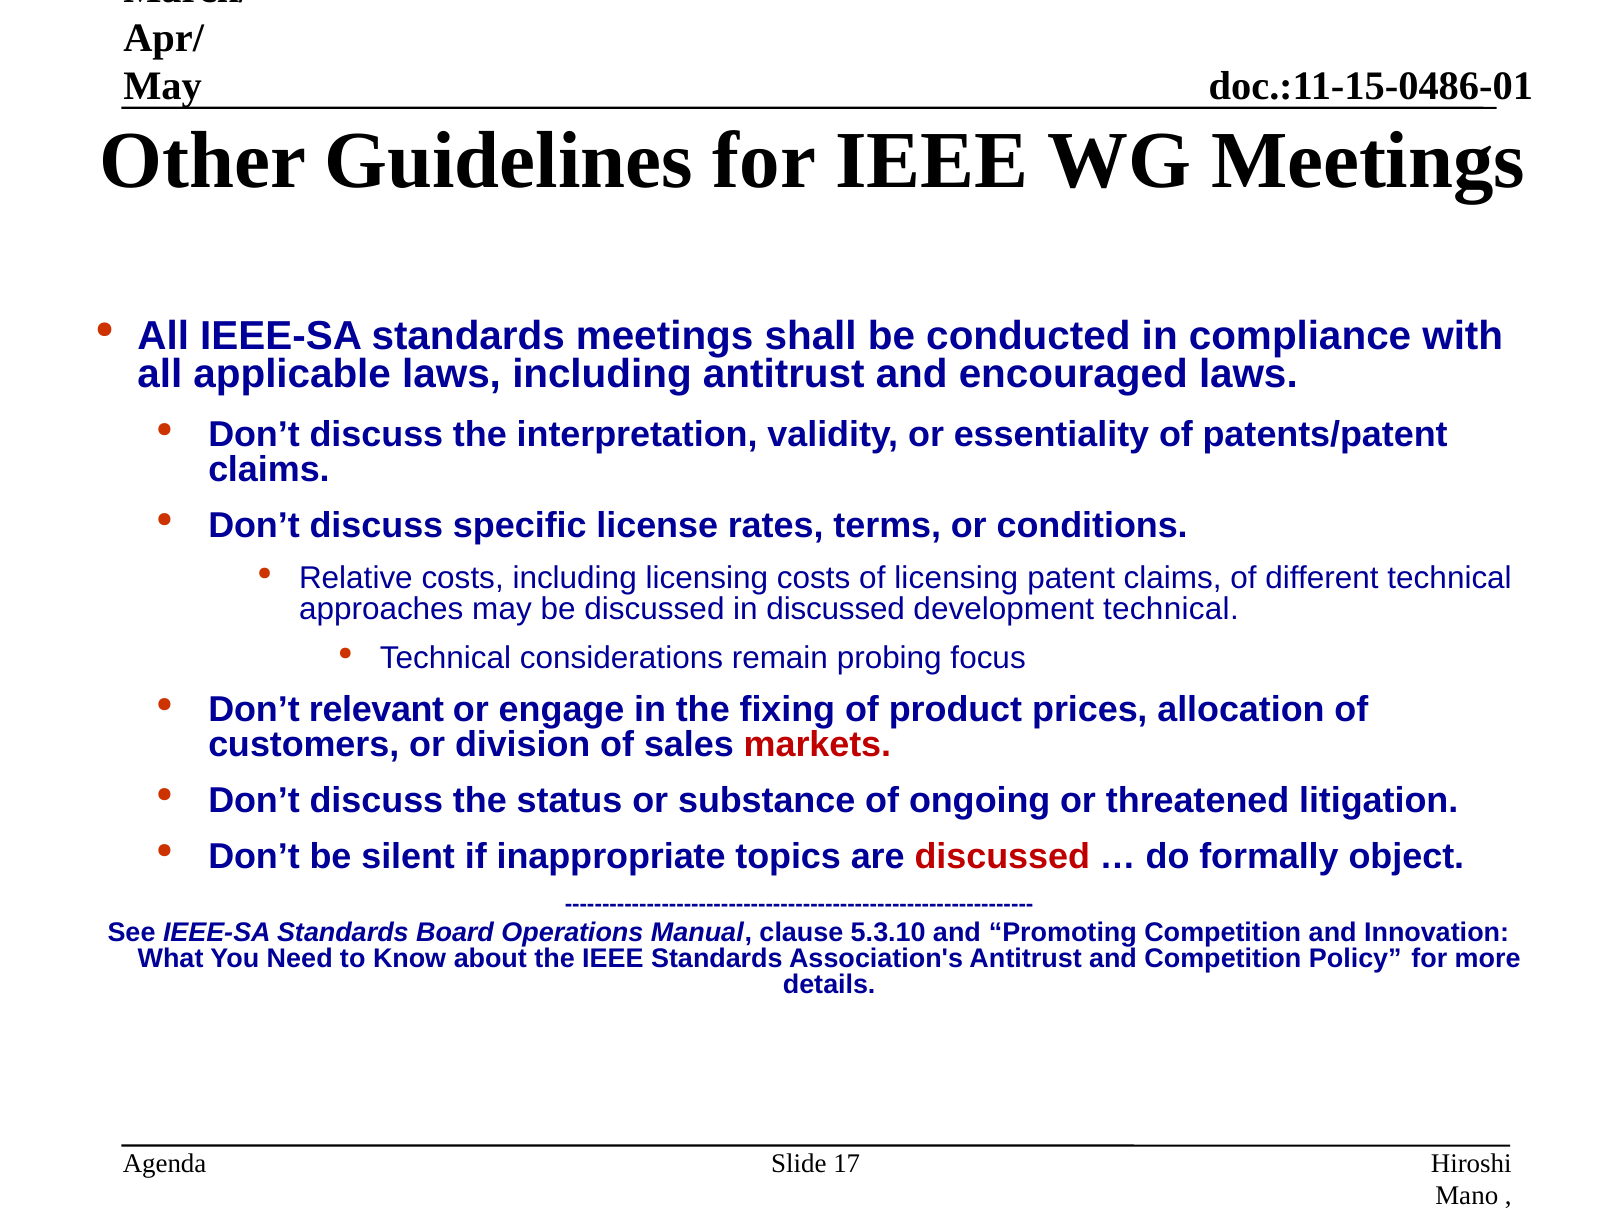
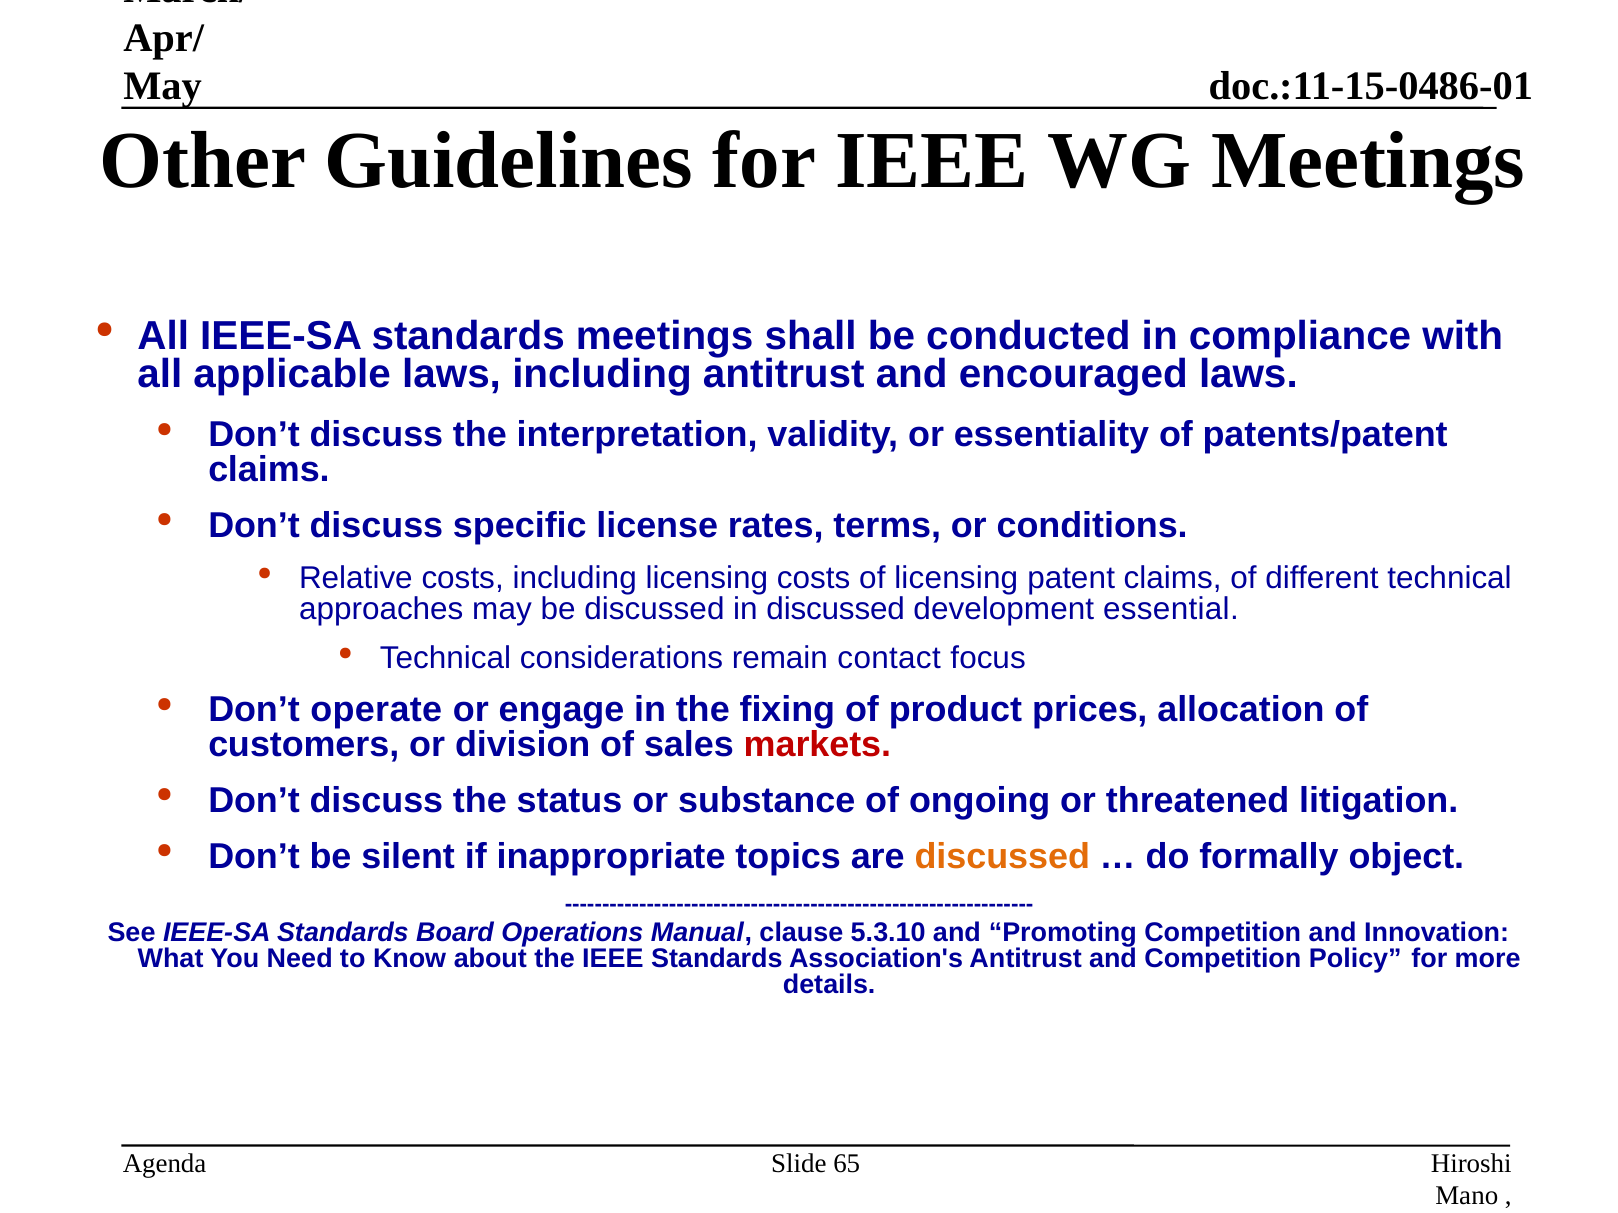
development technical: technical -> essential
probing: probing -> contact
relevant: relevant -> operate
discussed at (1002, 857) colour: red -> orange
17: 17 -> 65
